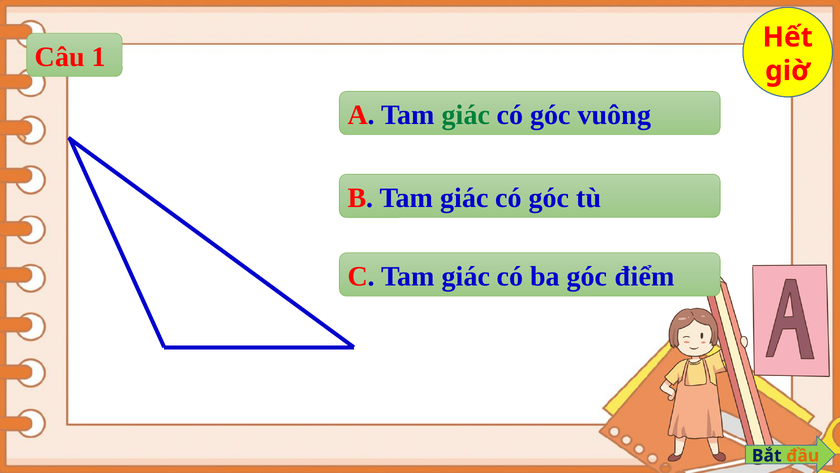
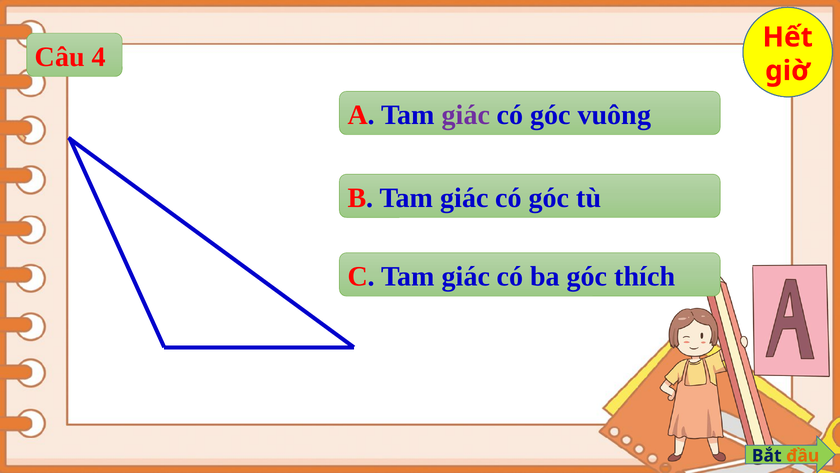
1: 1 -> 4
giác at (466, 115) colour: green -> purple
điểm: điểm -> thích
